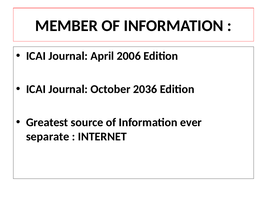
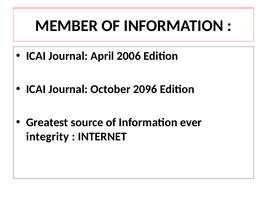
2036: 2036 -> 2096
separate: separate -> integrity
